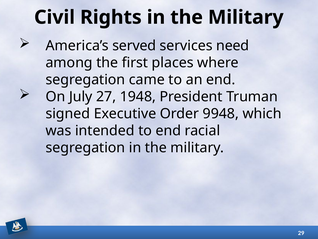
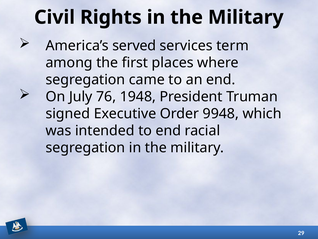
need: need -> term
27: 27 -> 76
